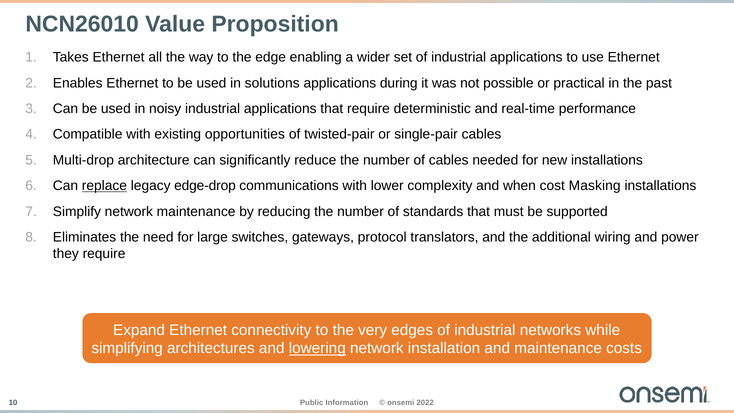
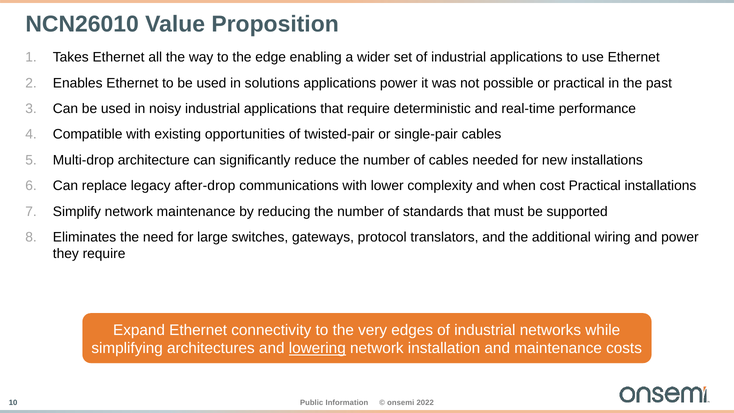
applications during: during -> power
replace underline: present -> none
edge-drop: edge-drop -> after-drop
cost Masking: Masking -> Practical
